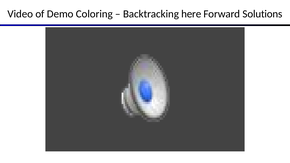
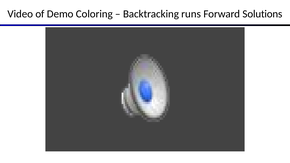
here: here -> runs
